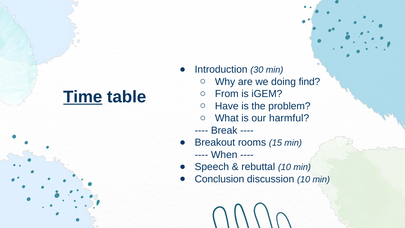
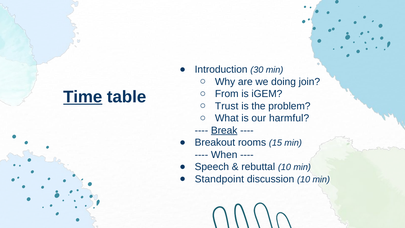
find: find -> join
Have: Have -> Trust
Break underline: none -> present
Conclusion: Conclusion -> Standpoint
